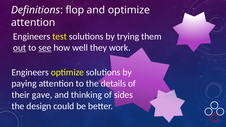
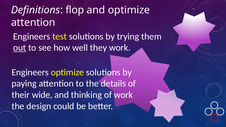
see underline: present -> none
gave: gave -> wide
of sides: sides -> work
